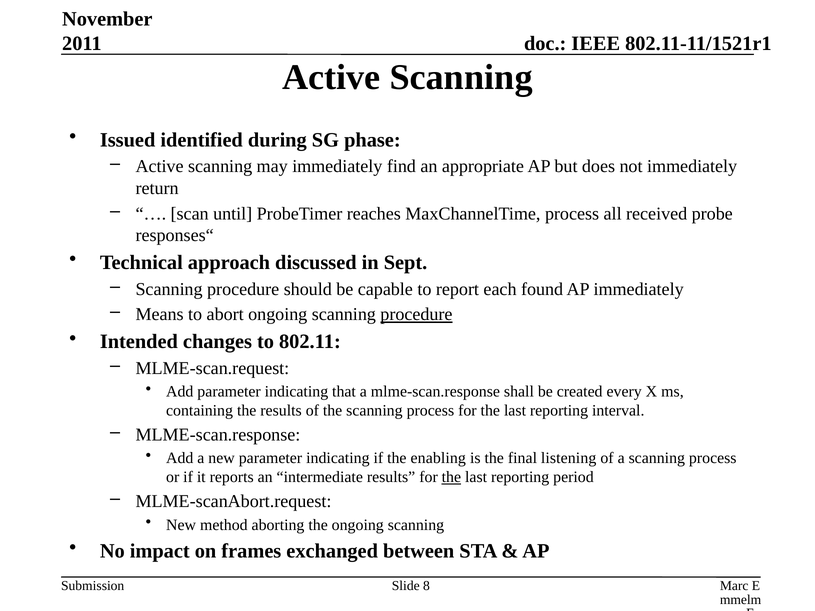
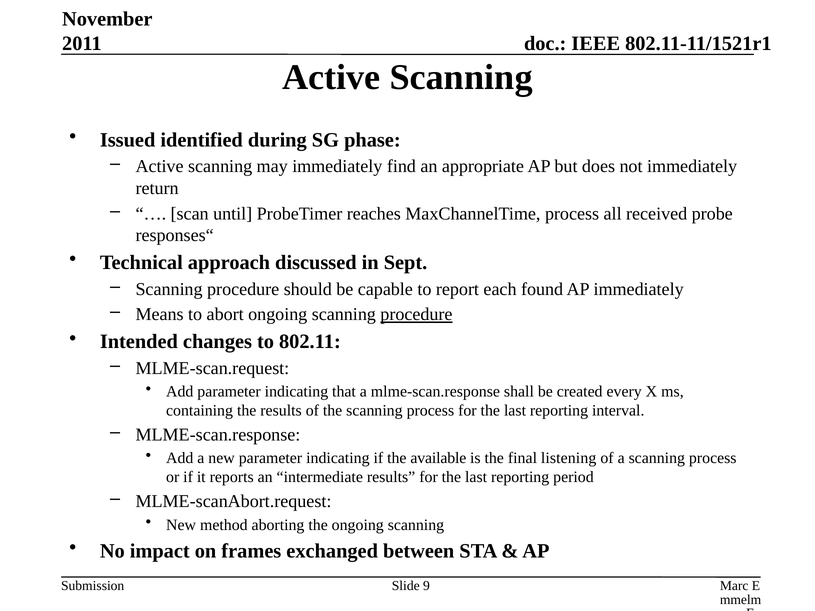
enabling: enabling -> available
the at (451, 477) underline: present -> none
8: 8 -> 9
